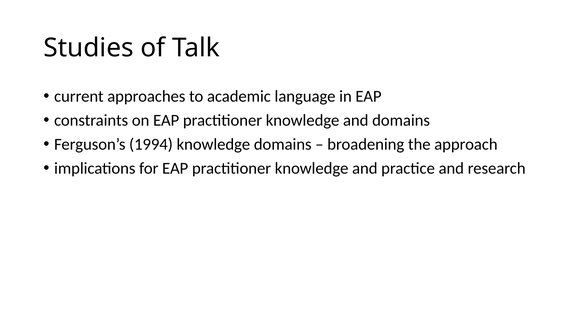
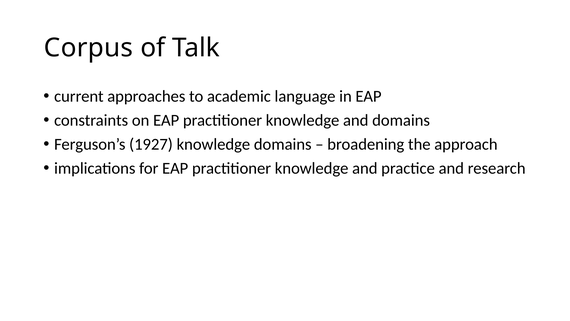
Studies: Studies -> Corpus
1994: 1994 -> 1927
